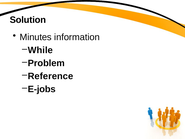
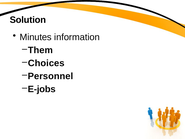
While: While -> Them
Problem: Problem -> Choices
Reference: Reference -> Personnel
